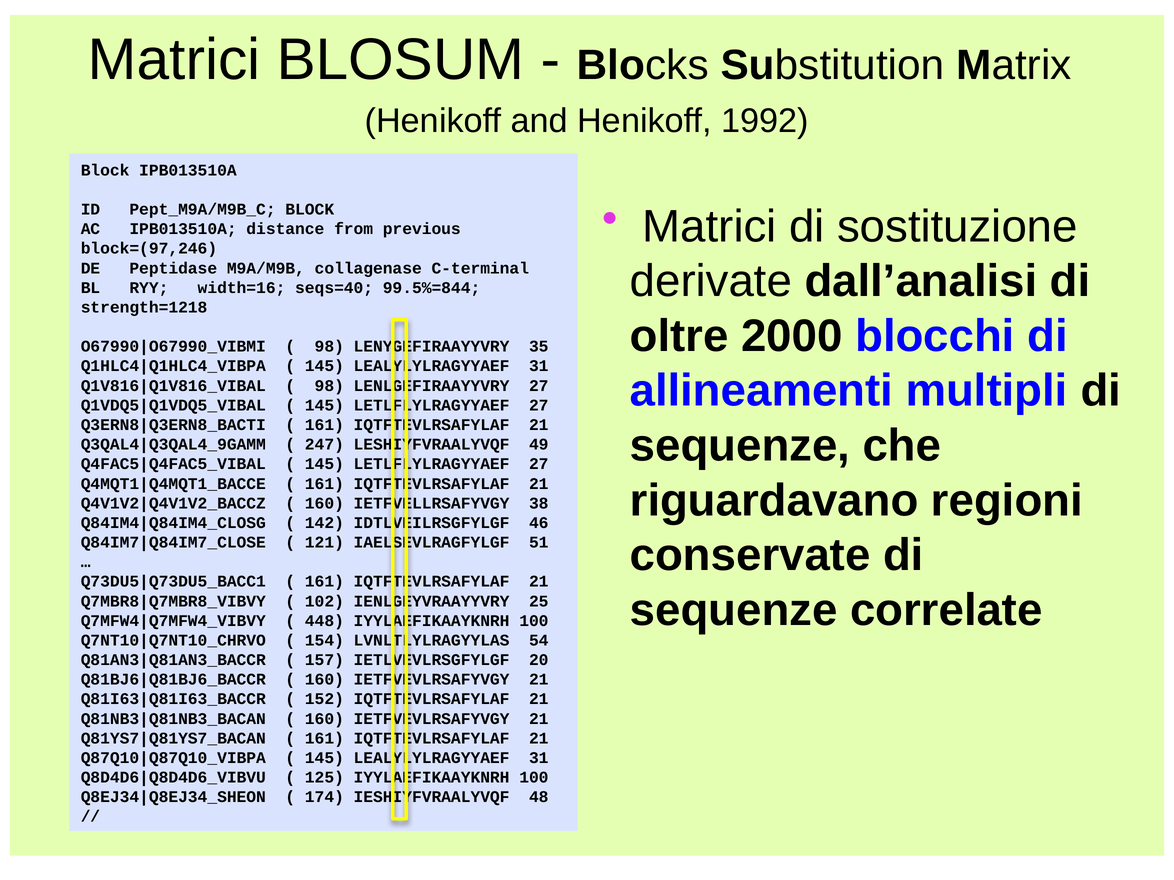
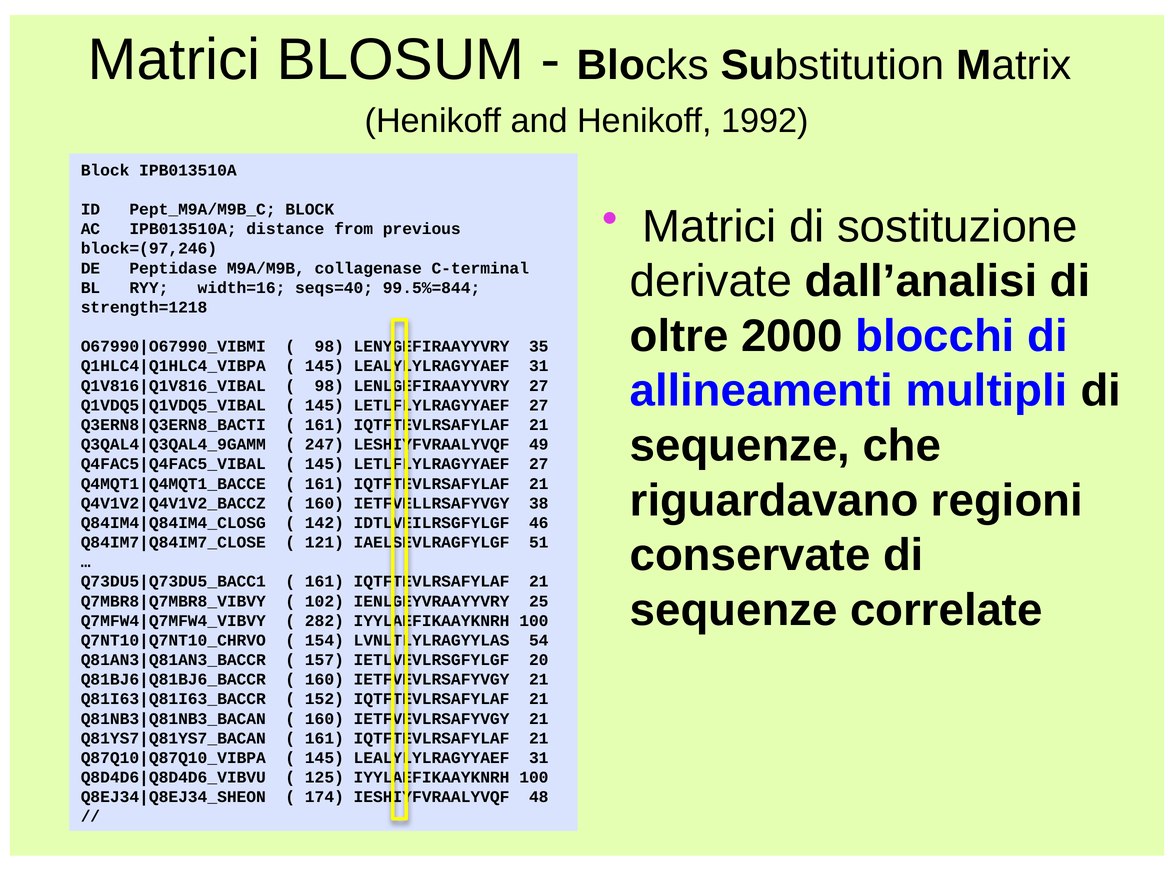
448: 448 -> 282
